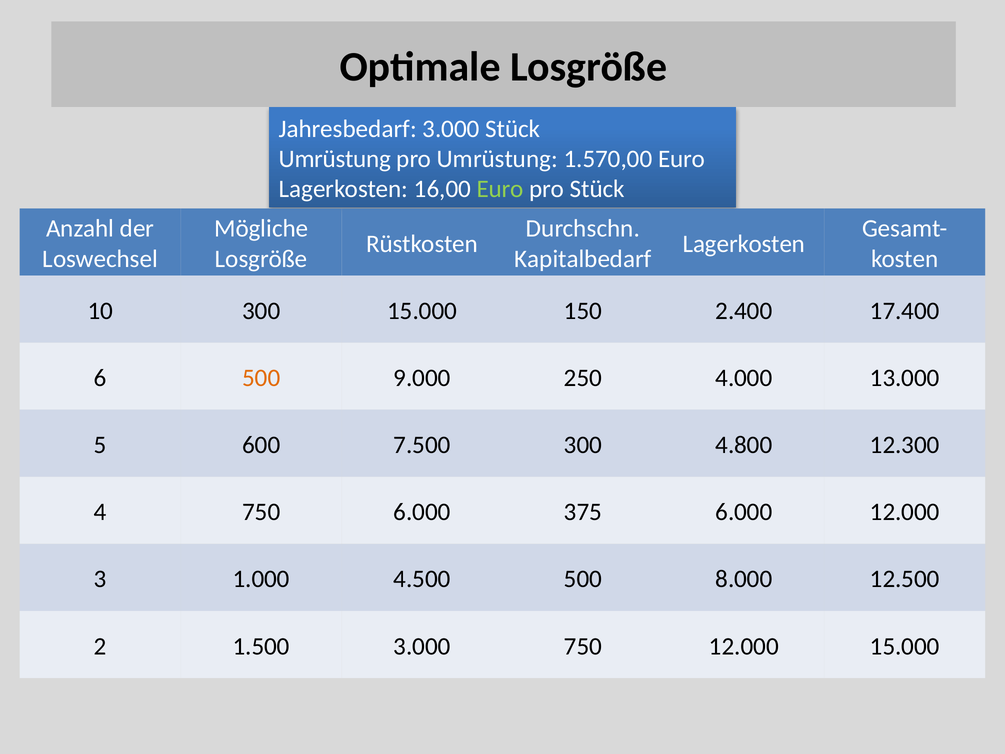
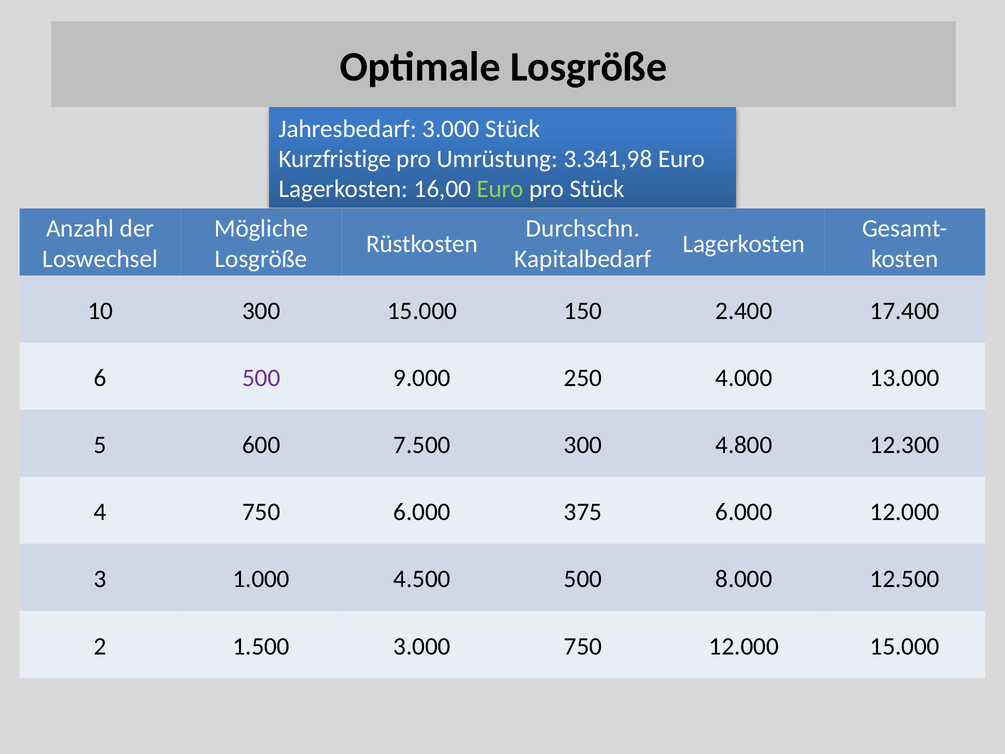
Umrüstung at (335, 159): Umrüstung -> Kurzfristige
1.570,00: 1.570,00 -> 3.341,98
500 at (261, 378) colour: orange -> purple
